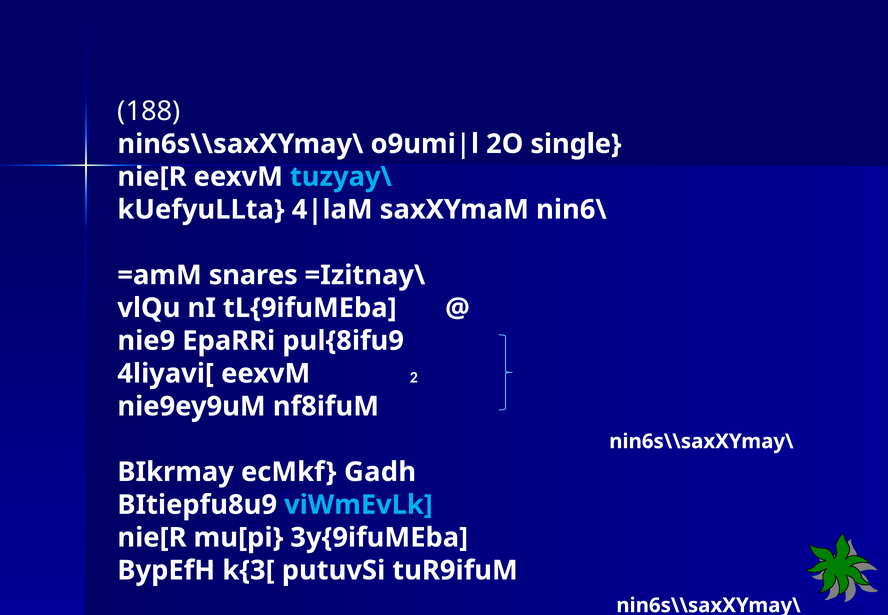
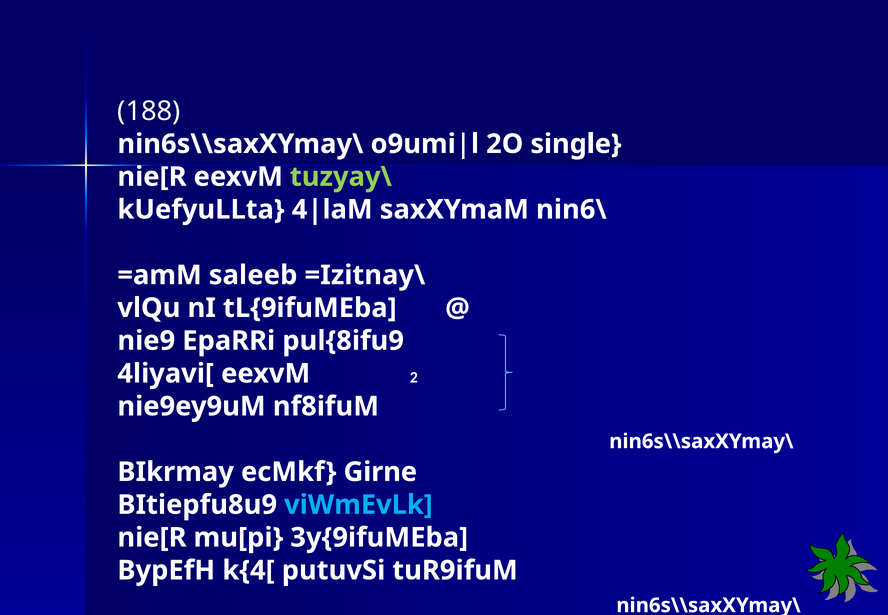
tuzyay\ colour: light blue -> light green
snares: snares -> saleeb
Gadh: Gadh -> Girne
k{3[: k{3[ -> k{4[
